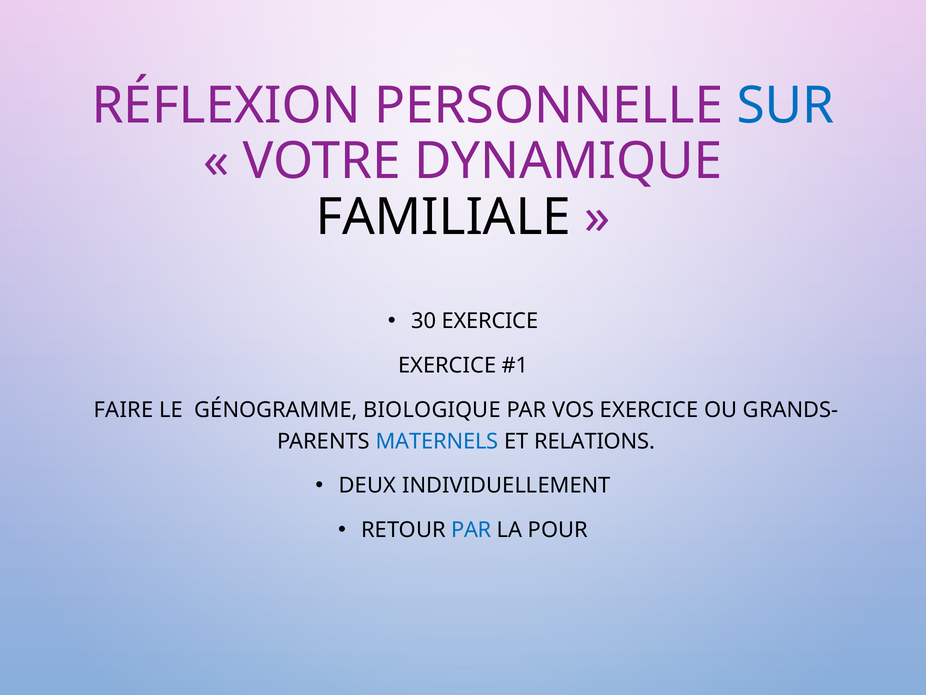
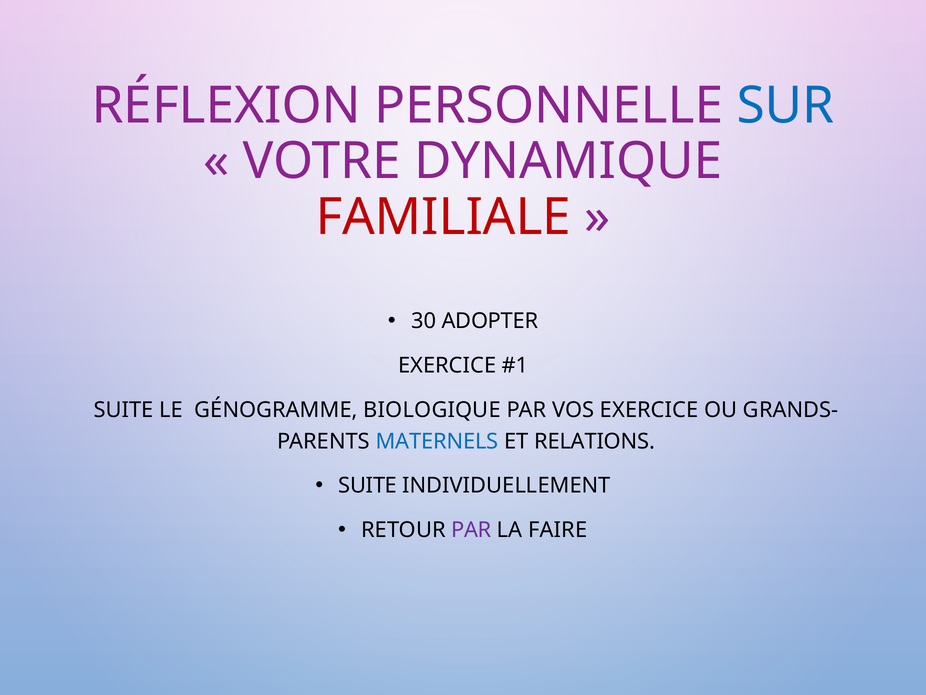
FAMILIALE colour: black -> red
30 EXERCICE: EXERCICE -> ADOPTER
FAIRE at (124, 409): FAIRE -> SUITE
DEUX at (368, 485): DEUX -> SUITE
PAR at (471, 530) colour: blue -> purple
POUR: POUR -> FAIRE
